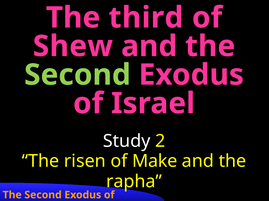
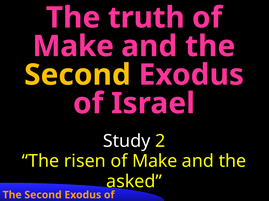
third: third -> truth
Shew at (73, 46): Shew -> Make
Second at (77, 75) colour: light green -> yellow
rapha: rapha -> asked
